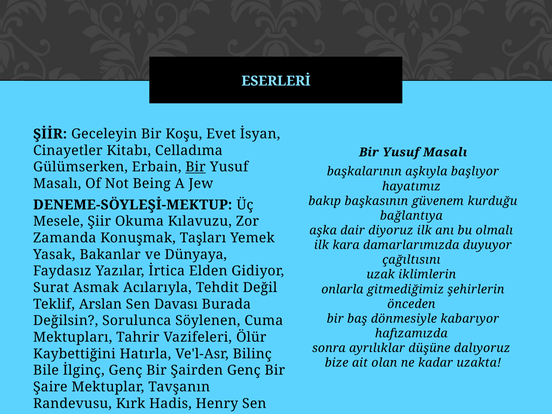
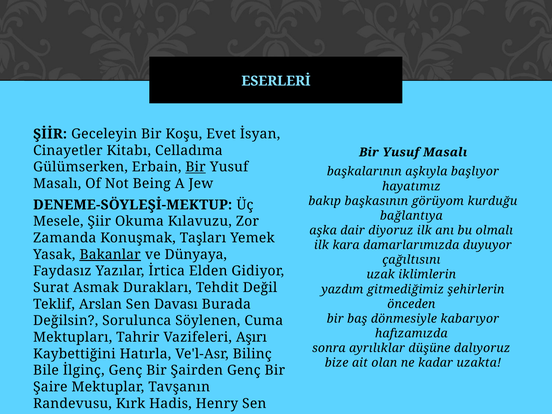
güvenem: güvenem -> görüyom
Bakanlar underline: none -> present
Acılarıyla: Acılarıyla -> Durakları
onlarla: onlarla -> yazdım
Ölür: Ölür -> Aşırı
